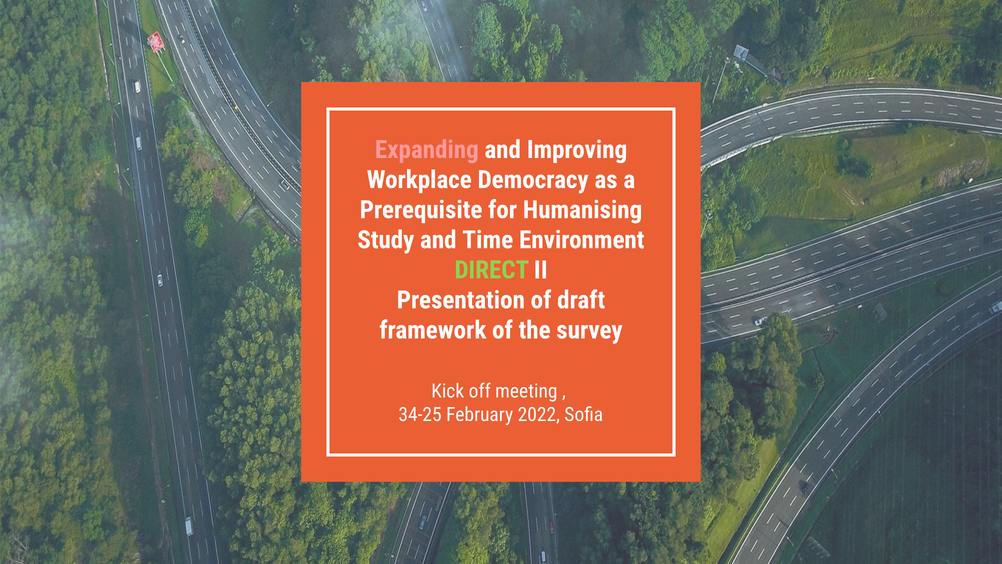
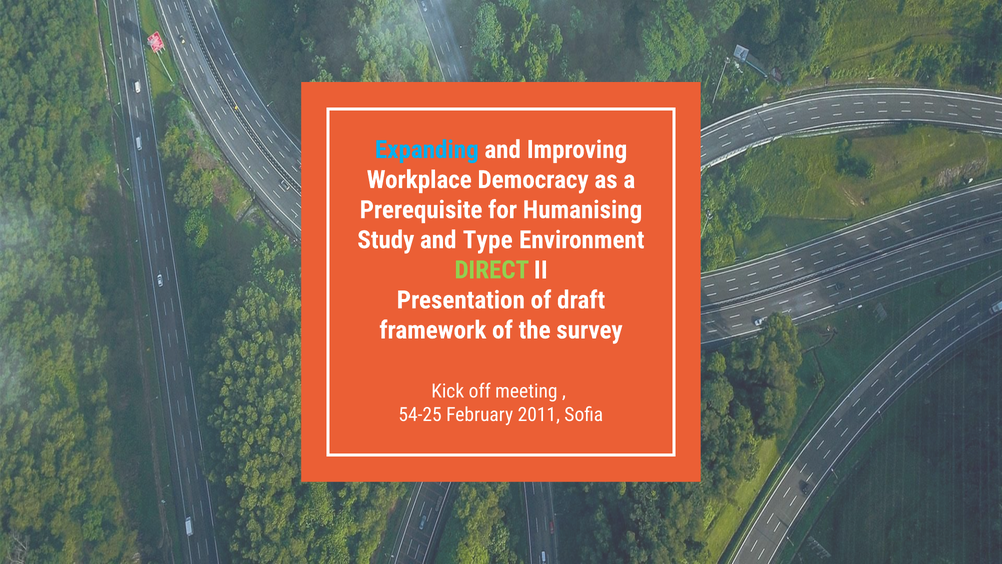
Expanding colour: pink -> light blue
Time: Time -> Type
34-25: 34-25 -> 54-25
2022: 2022 -> 2011
